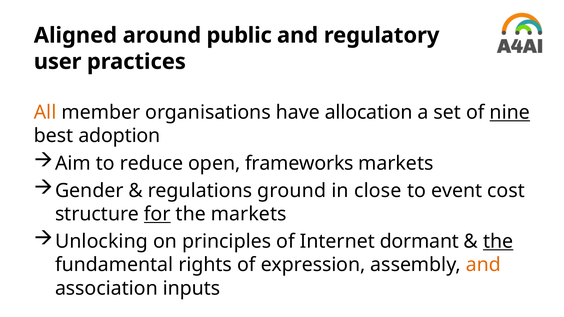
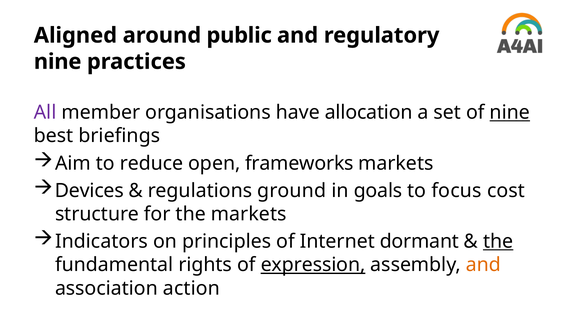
user at (58, 62): user -> nine
All colour: orange -> purple
adoption: adoption -> briefings
Gender: Gender -> Devices
close: close -> goals
event: event -> focus
for underline: present -> none
Unlocking: Unlocking -> Indicators
expression underline: none -> present
inputs: inputs -> action
